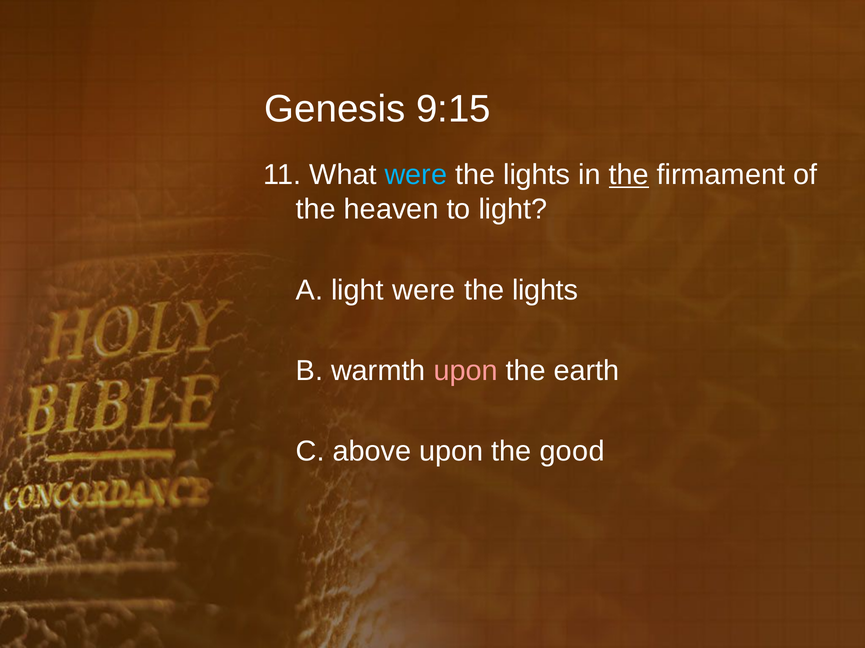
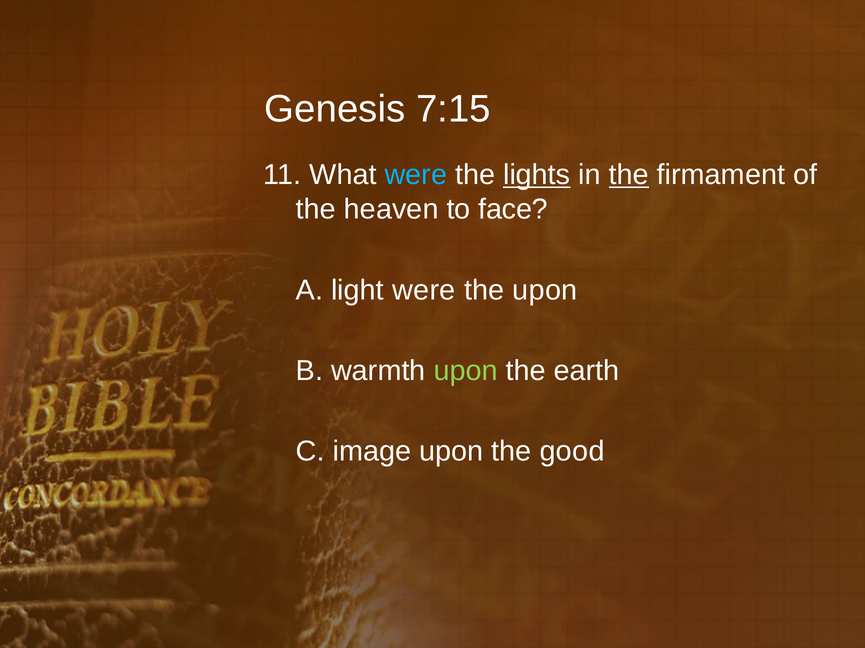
9:15: 9:15 -> 7:15
lights at (537, 175) underline: none -> present
to light: light -> face
lights at (545, 290): lights -> upon
upon at (466, 371) colour: pink -> light green
above: above -> image
